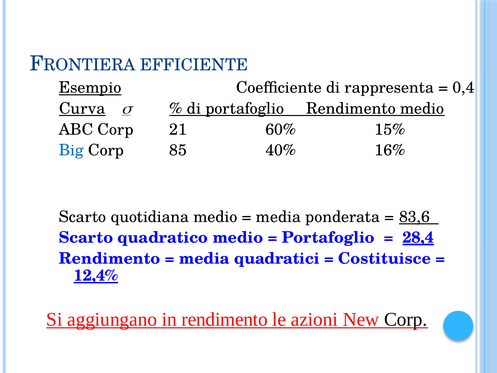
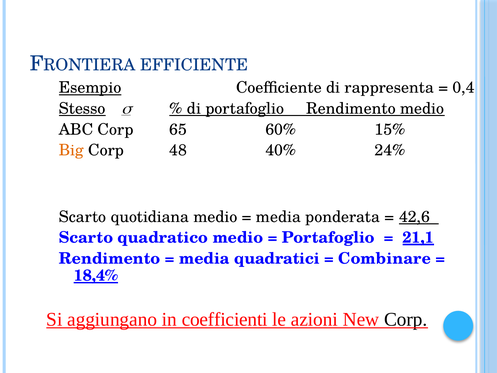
Curva: Curva -> Stesso
21: 21 -> 65
Big colour: blue -> orange
85: 85 -> 48
16%: 16% -> 24%
83,6: 83,6 -> 42,6
28,4: 28,4 -> 21,1
Costituisce: Costituisce -> Combinare
12,4%: 12,4% -> 18,4%
in rendimento: rendimento -> coefficienti
